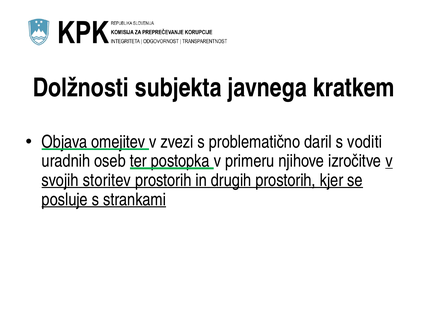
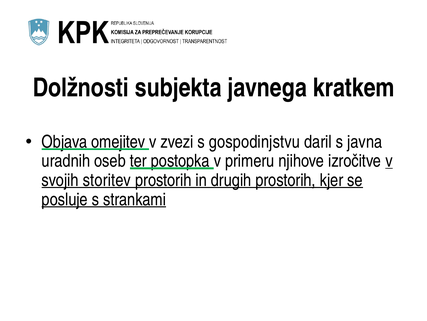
problematično: problematično -> gospodinjstvu
voditi: voditi -> javna
